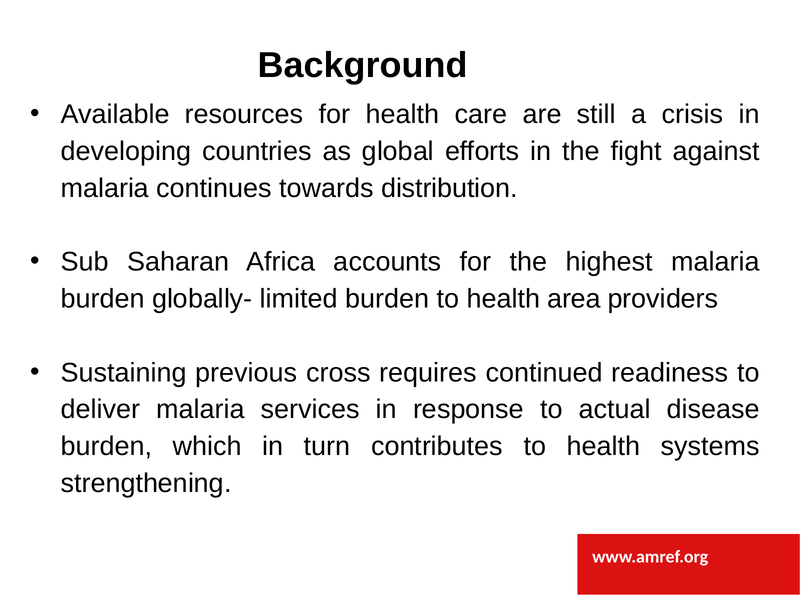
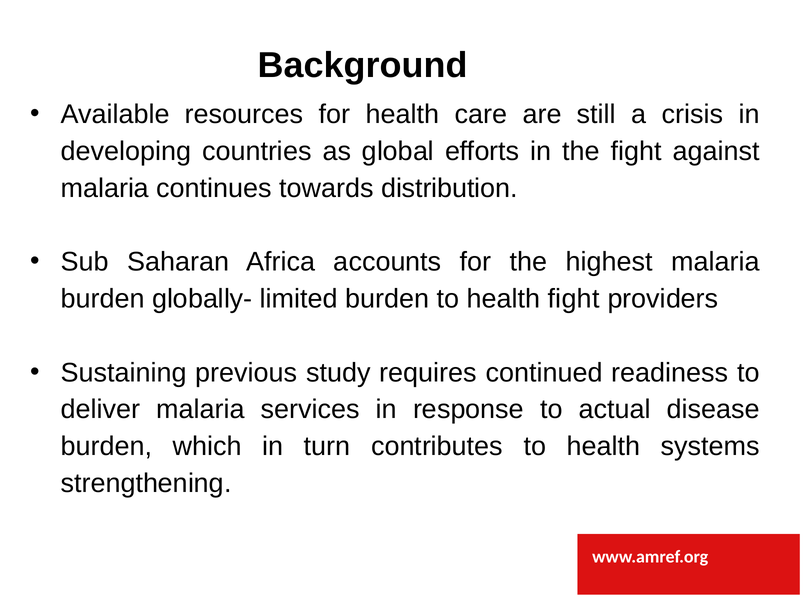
health area: area -> fight
cross: cross -> study
